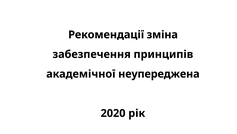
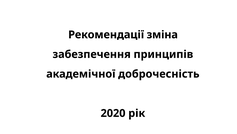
неупереджена: неупереджена -> доброчесність
